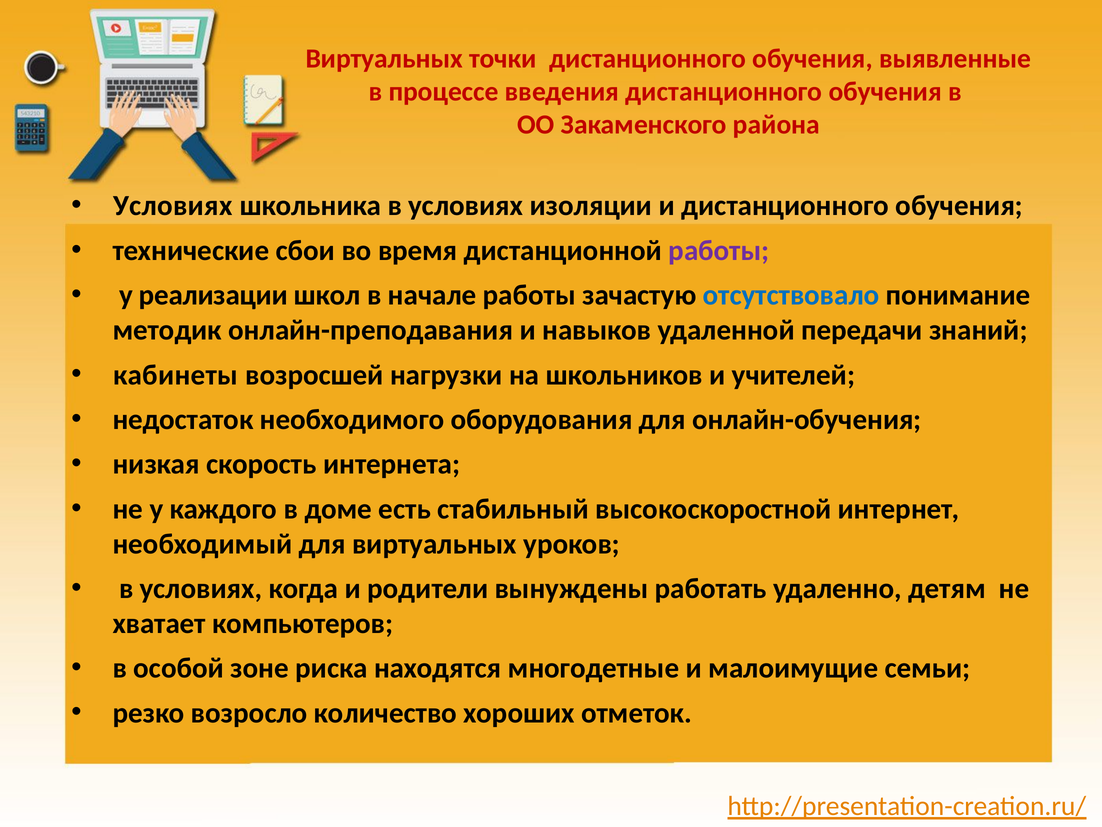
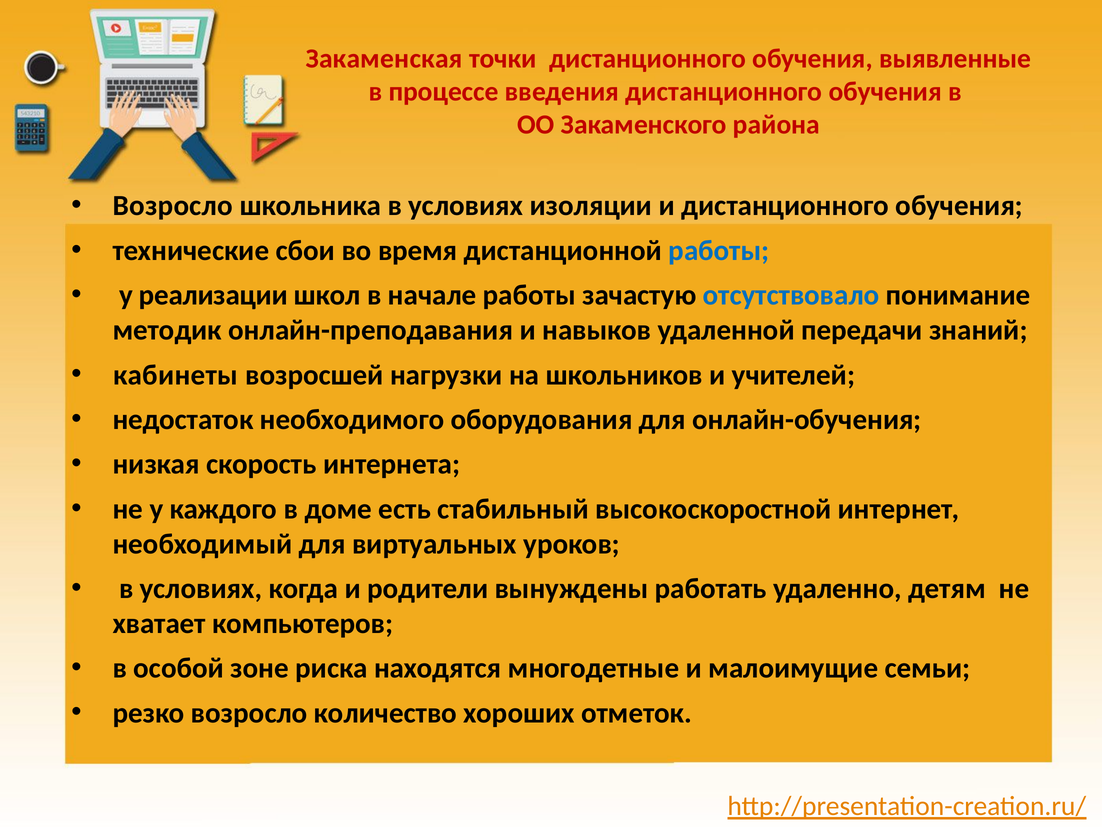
Виртуальных at (384, 59): Виртуальных -> Закаменская
Условиях at (173, 206): Условиях -> Возросло
работы at (719, 250) colour: purple -> blue
